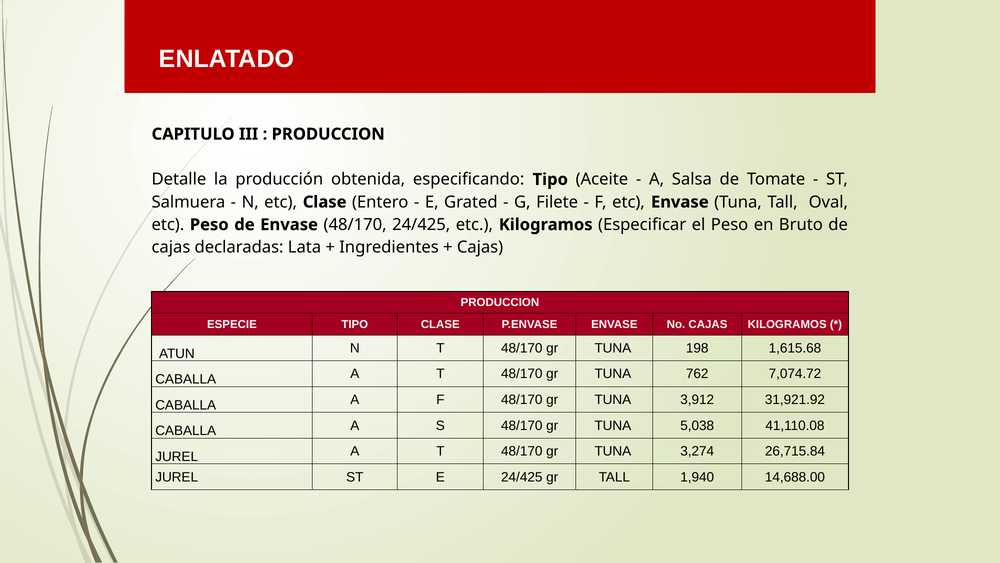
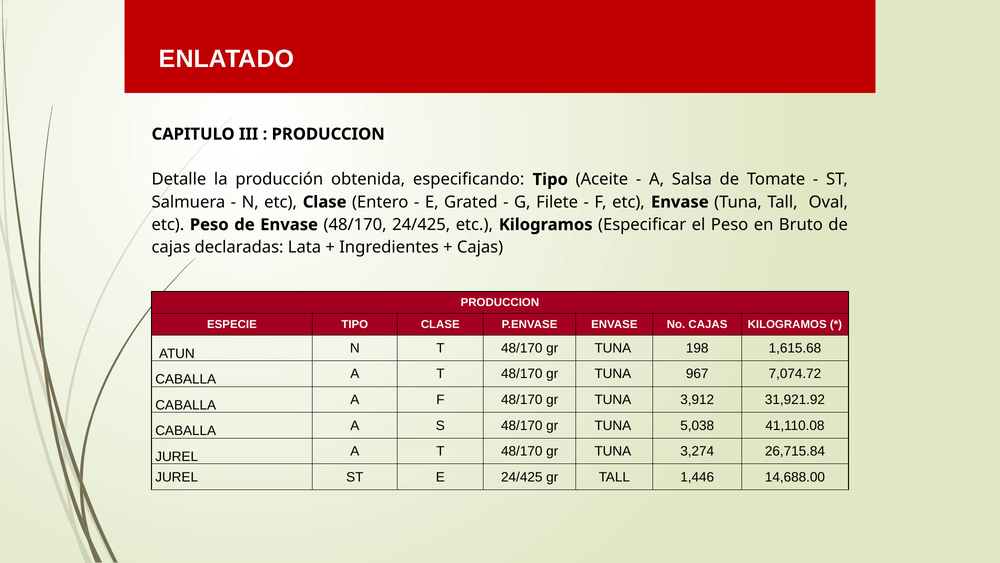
762: 762 -> 967
1,940: 1,940 -> 1,446
